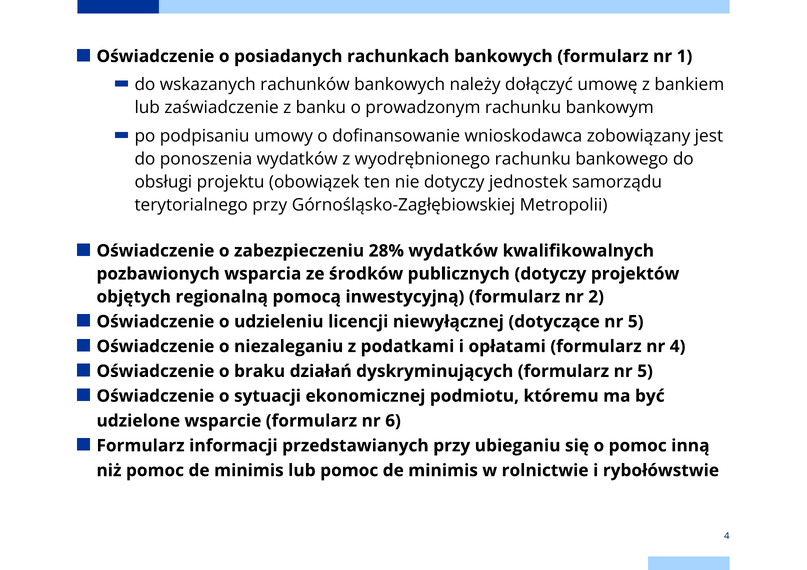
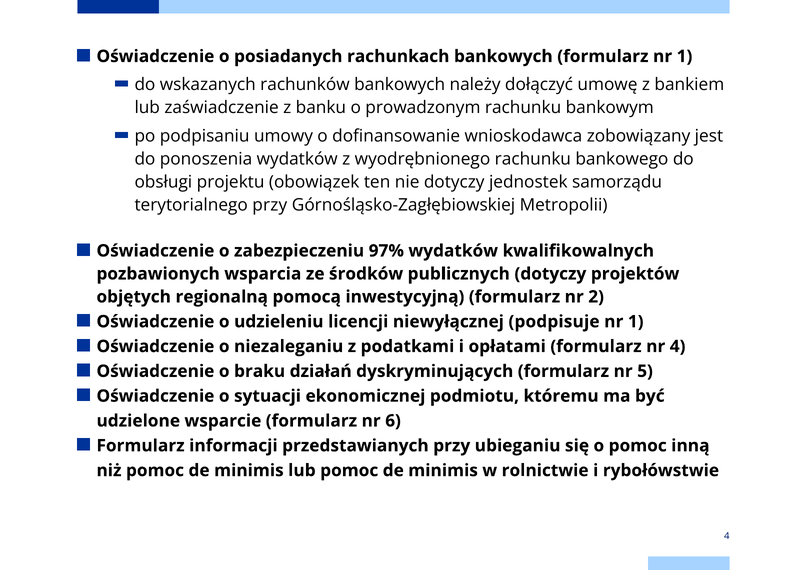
28%: 28% -> 97%
dotyczące: dotyczące -> podpisuje
5 at (636, 322): 5 -> 1
